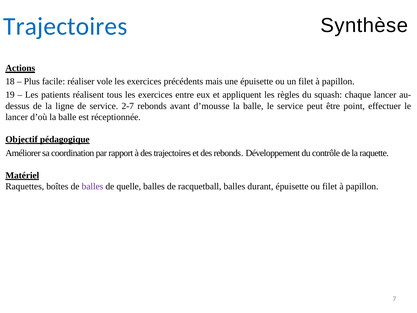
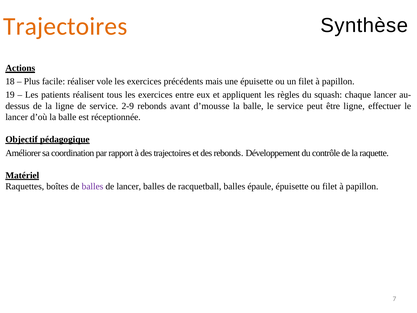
Trajectoires at (65, 26) colour: blue -> orange
2-7: 2-7 -> 2-9
être point: point -> ligne
de quelle: quelle -> lancer
durant: durant -> épaule
